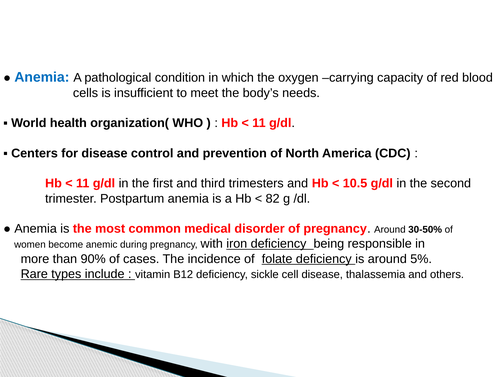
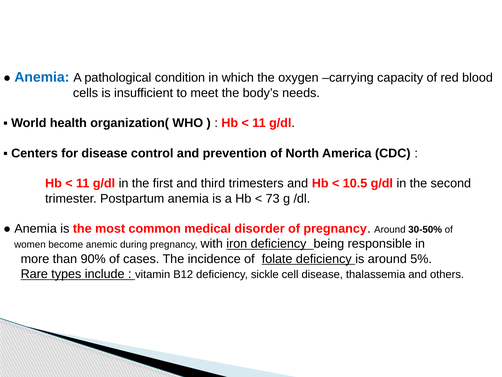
82: 82 -> 73
